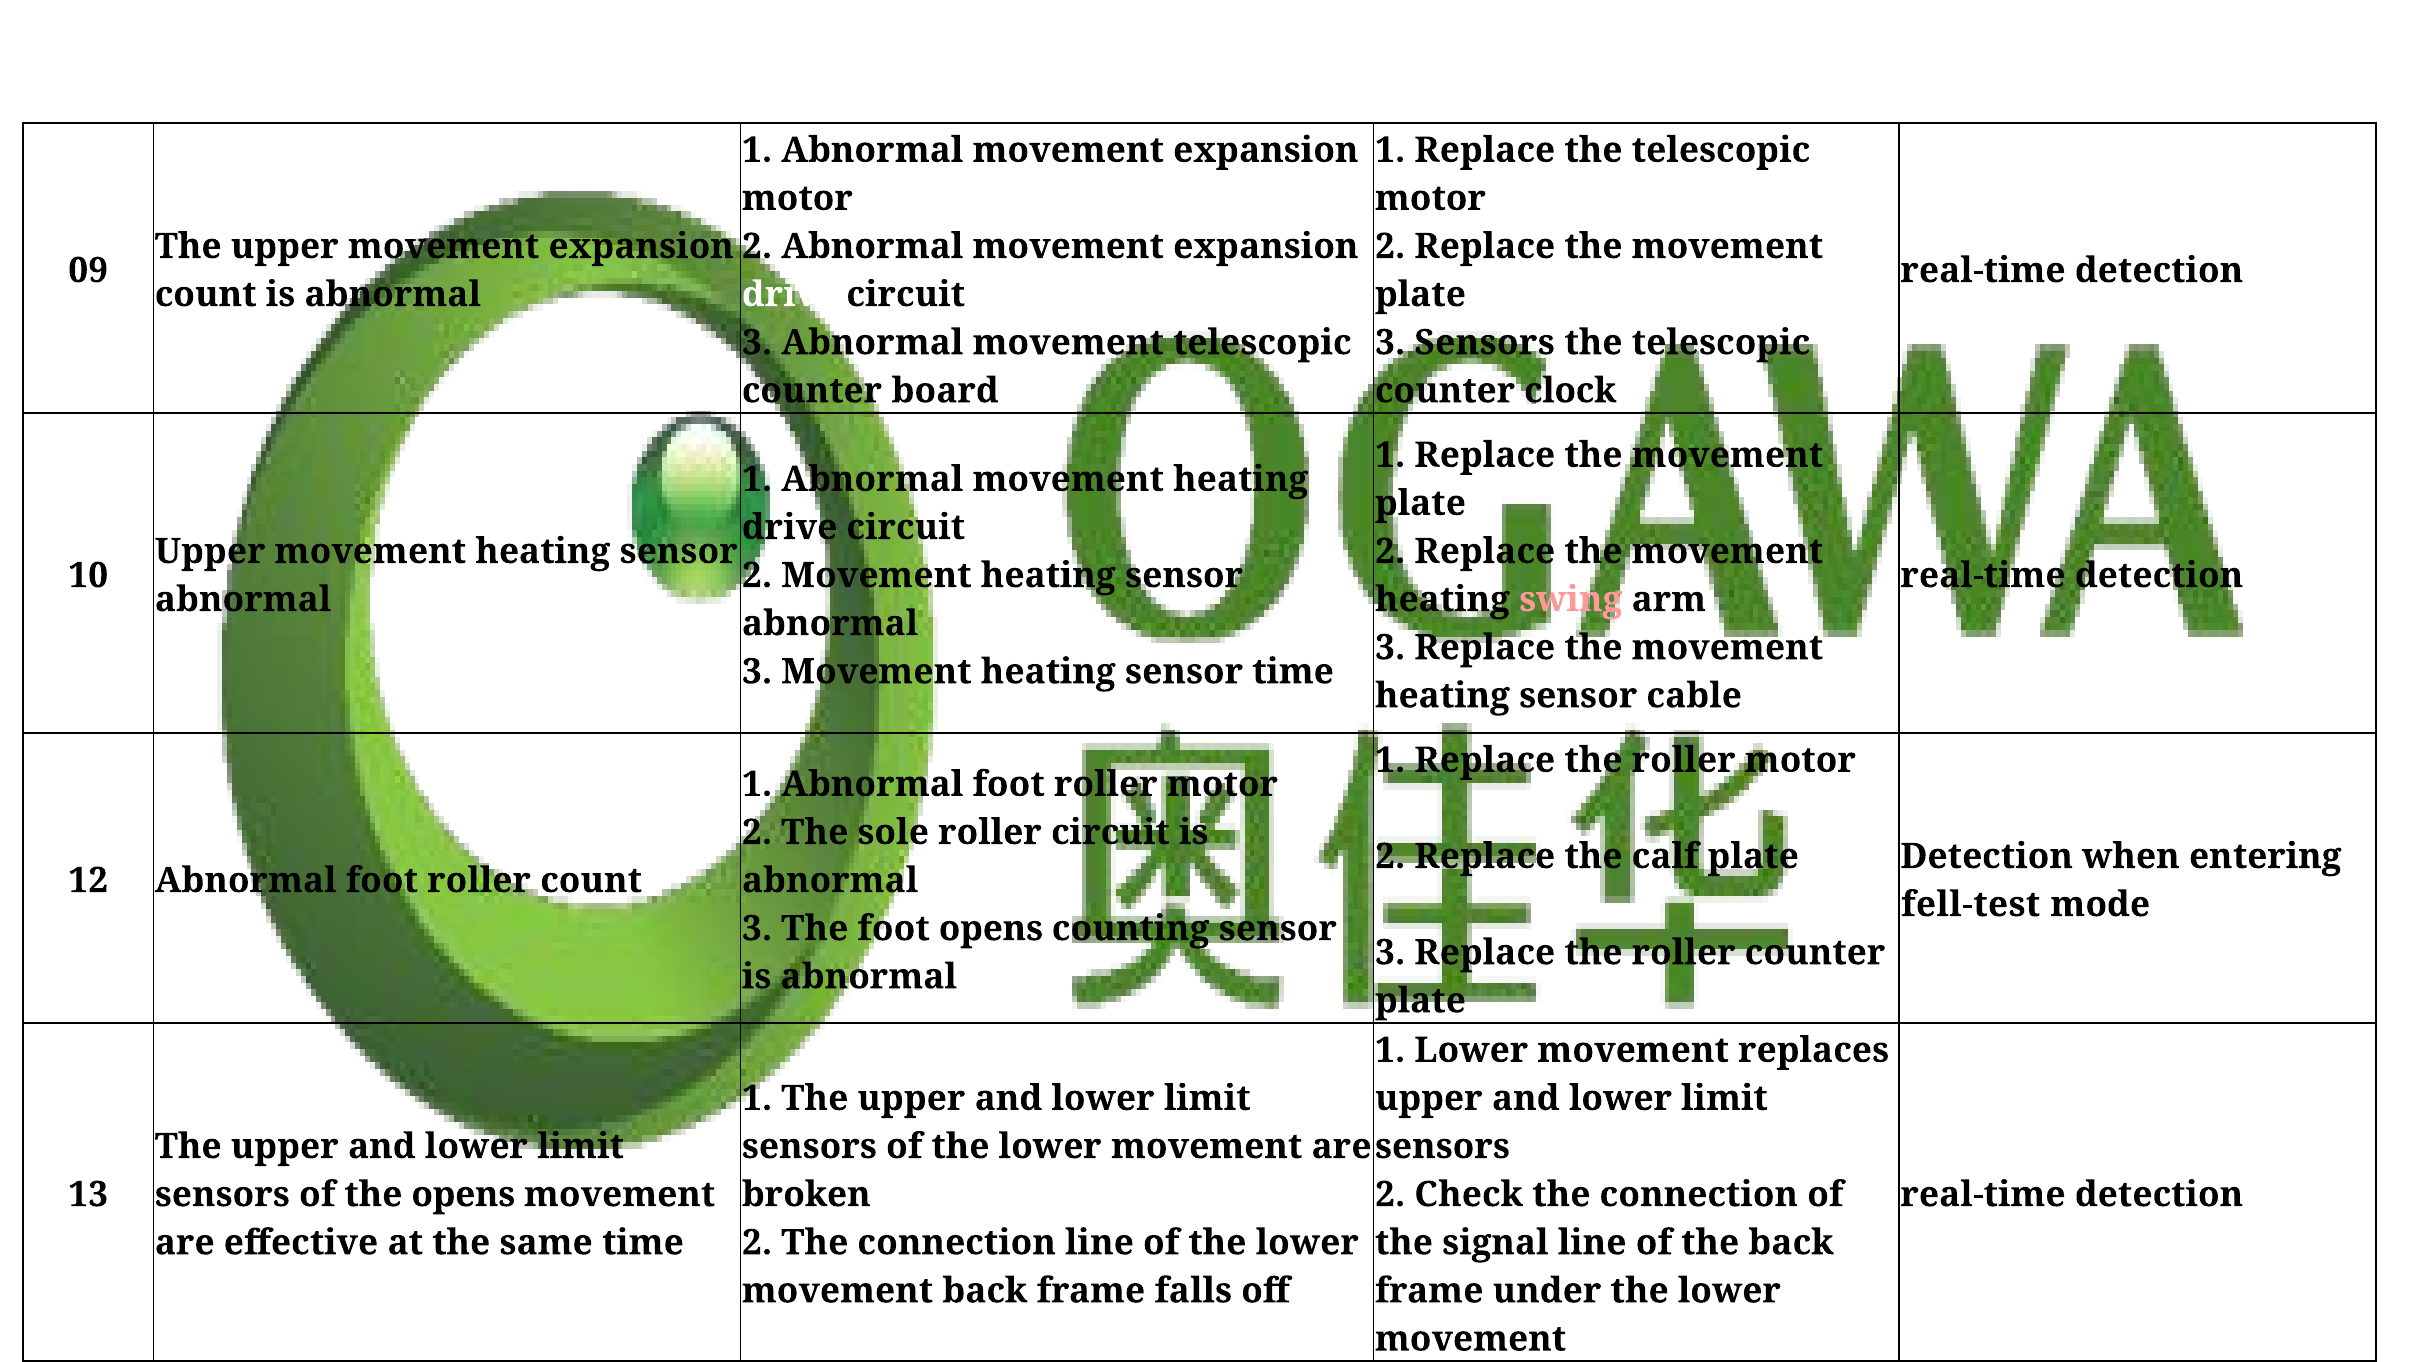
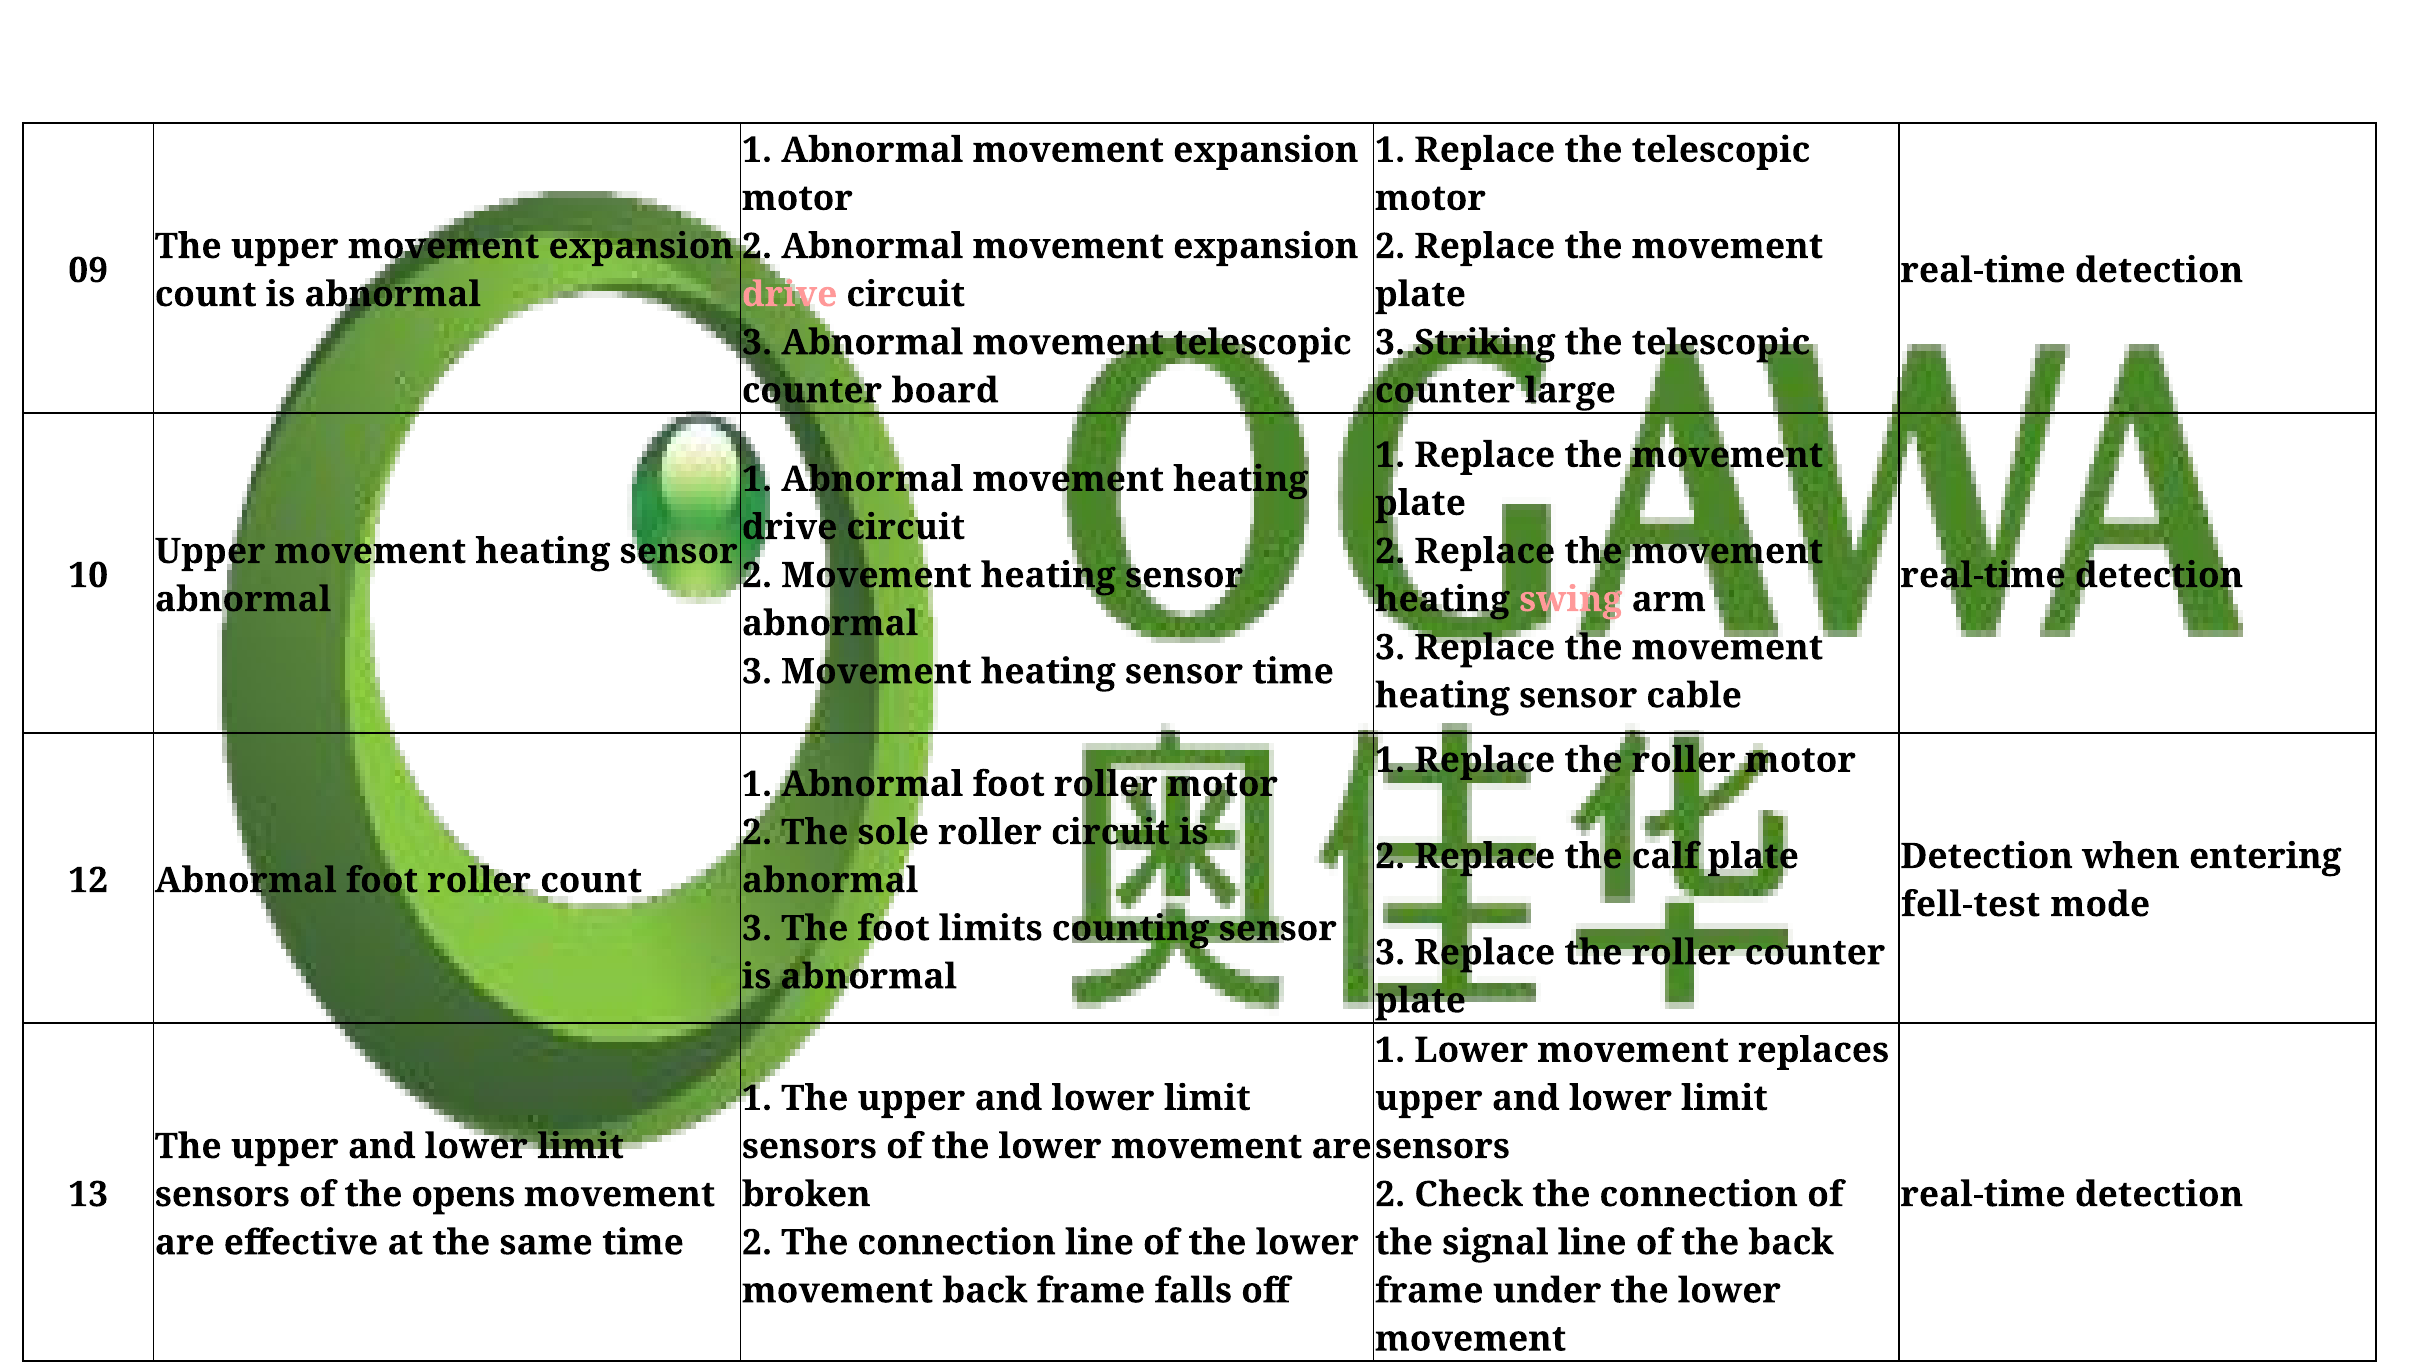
drive at (790, 294) colour: white -> pink
3 Sensors: Sensors -> Striking
clock: clock -> large
foot opens: opens -> limits
